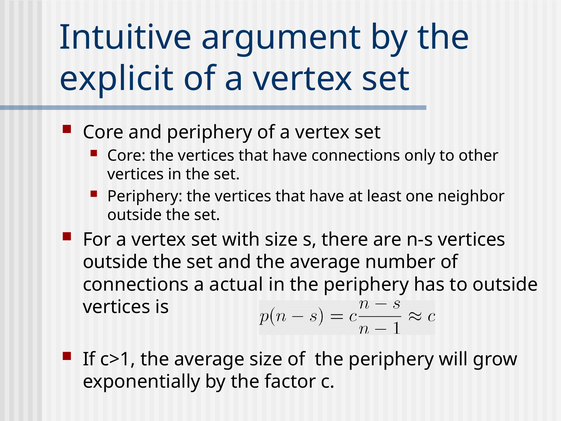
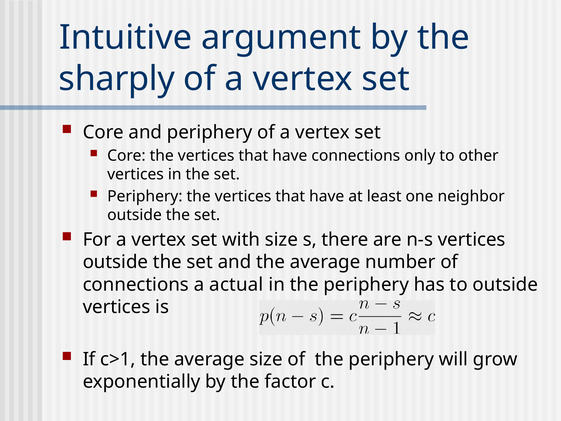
explicit: explicit -> sharply
